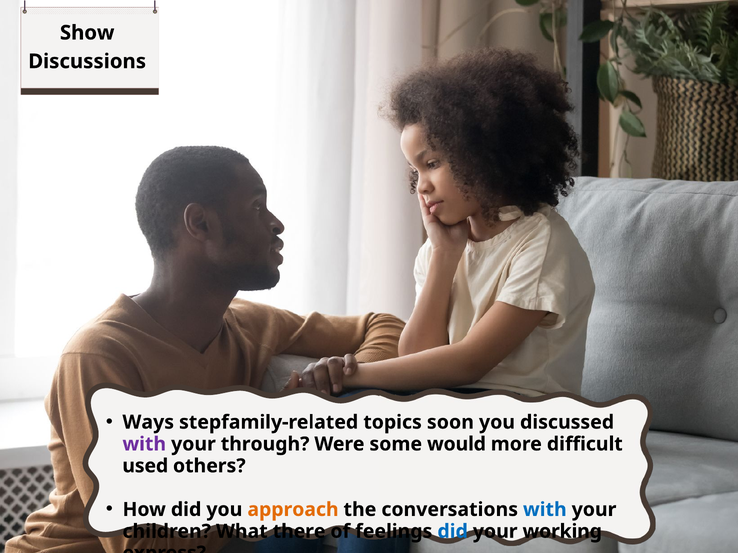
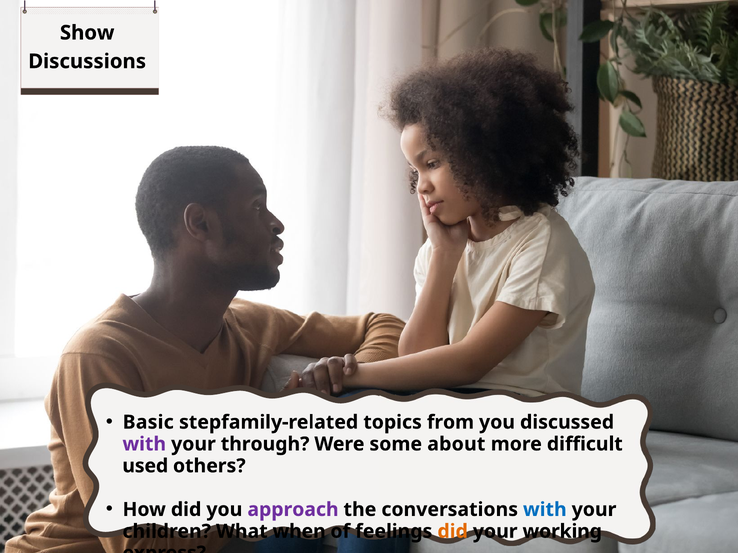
Ways: Ways -> Basic
soon: soon -> from
would: would -> about
approach colour: orange -> purple
there: there -> when
did at (453, 532) colour: blue -> orange
